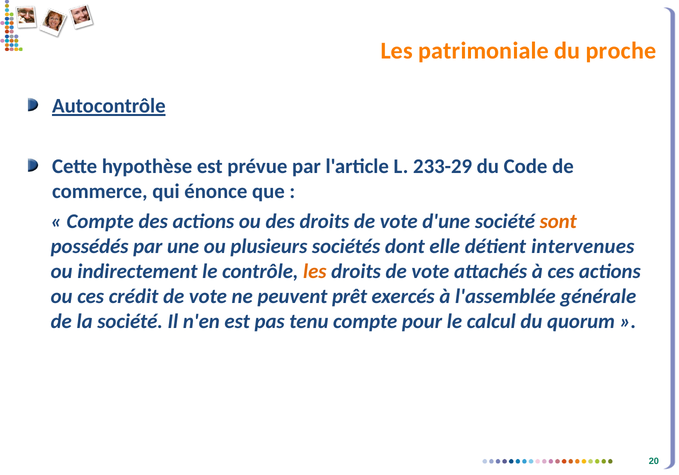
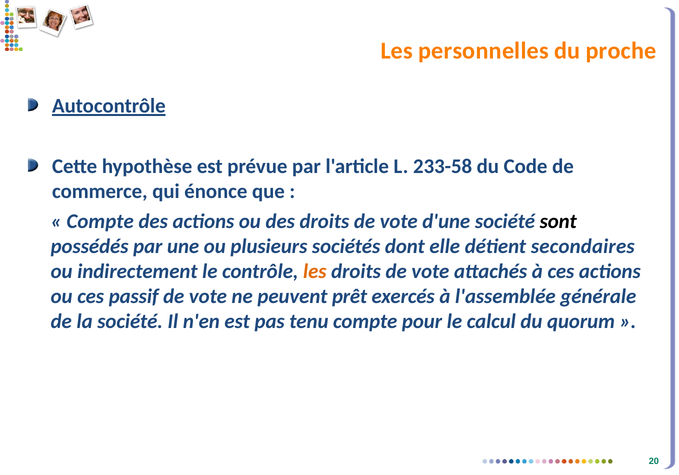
patrimoniale: patrimoniale -> personnelles
233-29: 233-29 -> 233-58
sont colour: orange -> black
intervenues: intervenues -> secondaires
crédit: crédit -> passif
